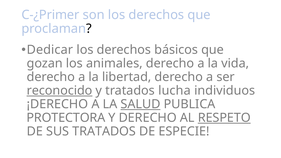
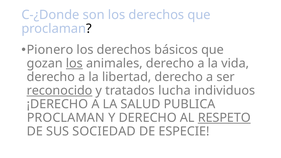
C-¿Primer: C-¿Primer -> C-¿Donde
Dedicar: Dedicar -> Pionero
los at (74, 63) underline: none -> present
SALUD underline: present -> none
PROTECTORA at (66, 118): PROTECTORA -> PROCLAMAN
SUS TRATADOS: TRATADOS -> SOCIEDAD
